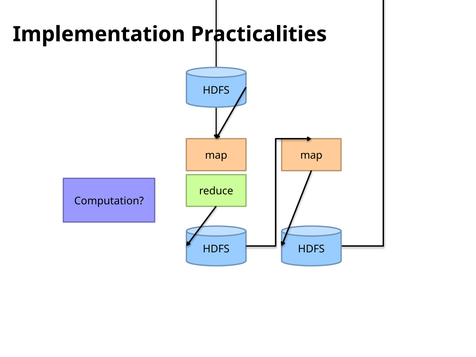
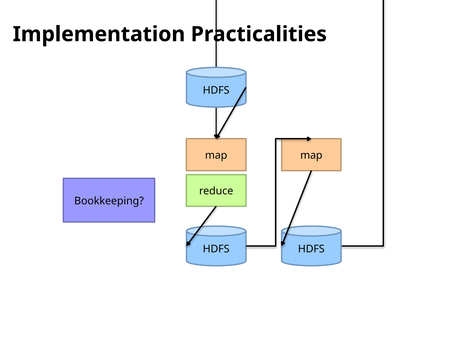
Computation: Computation -> Bookkeeping
